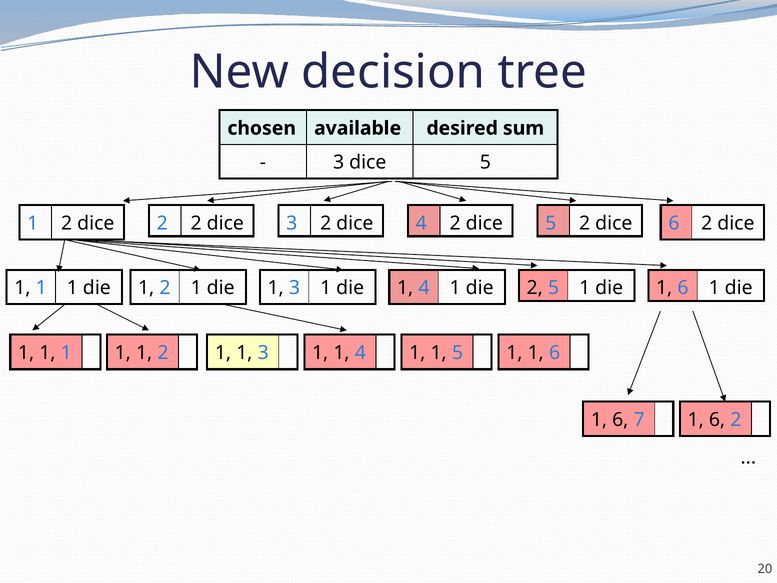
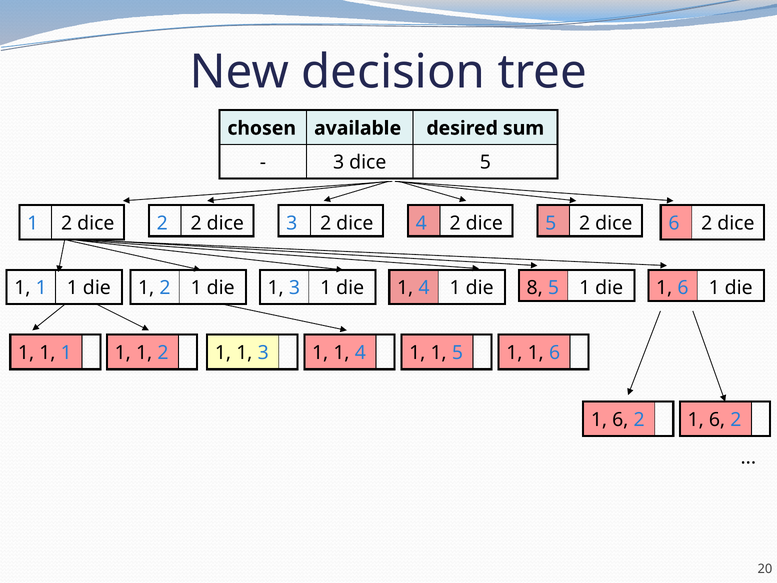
2 at (535, 288): 2 -> 8
7 at (639, 420): 7 -> 2
